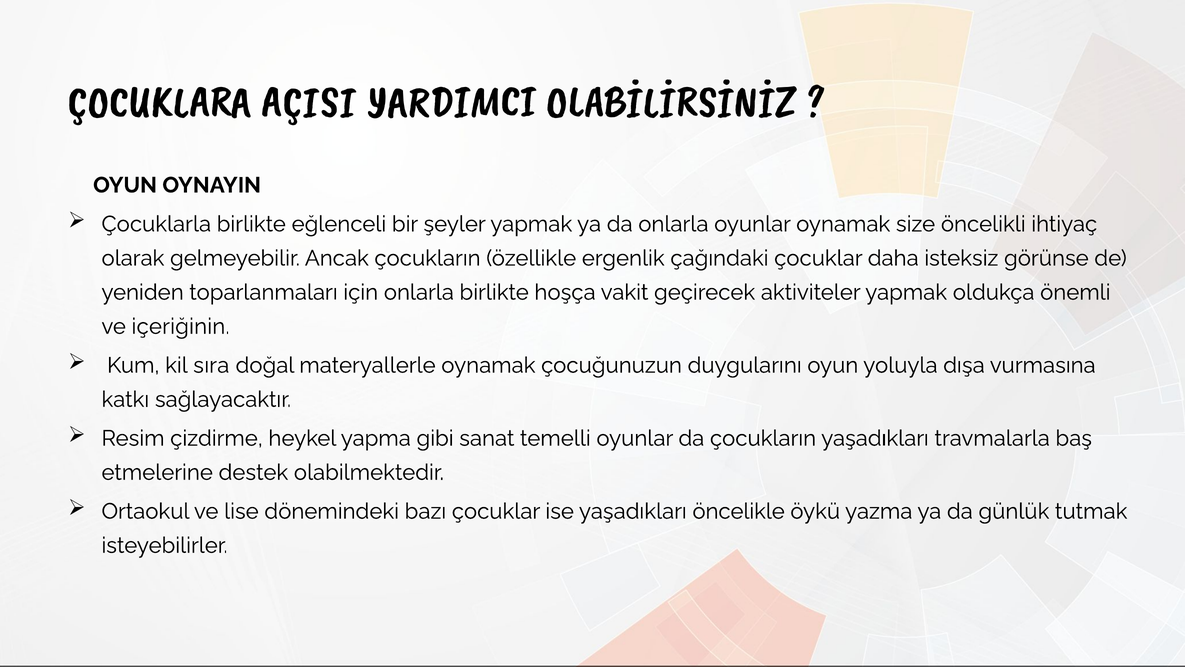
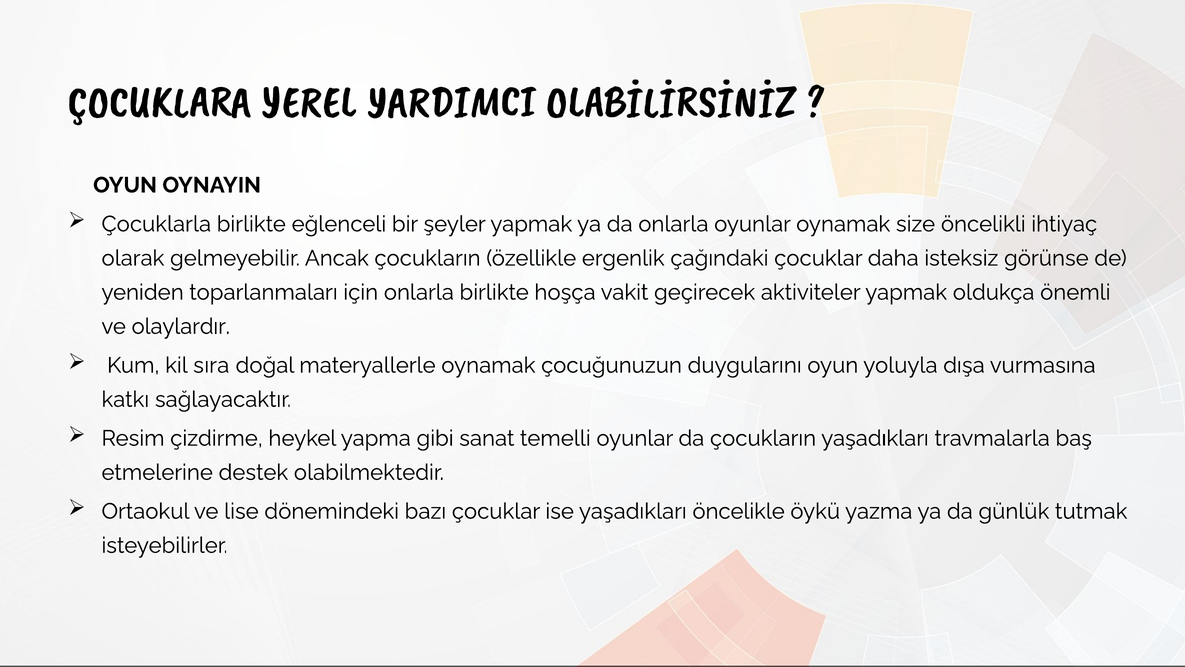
AÇISI: AÇISI -> YEREL
içeriğinin: içeriğinin -> olaylardır
